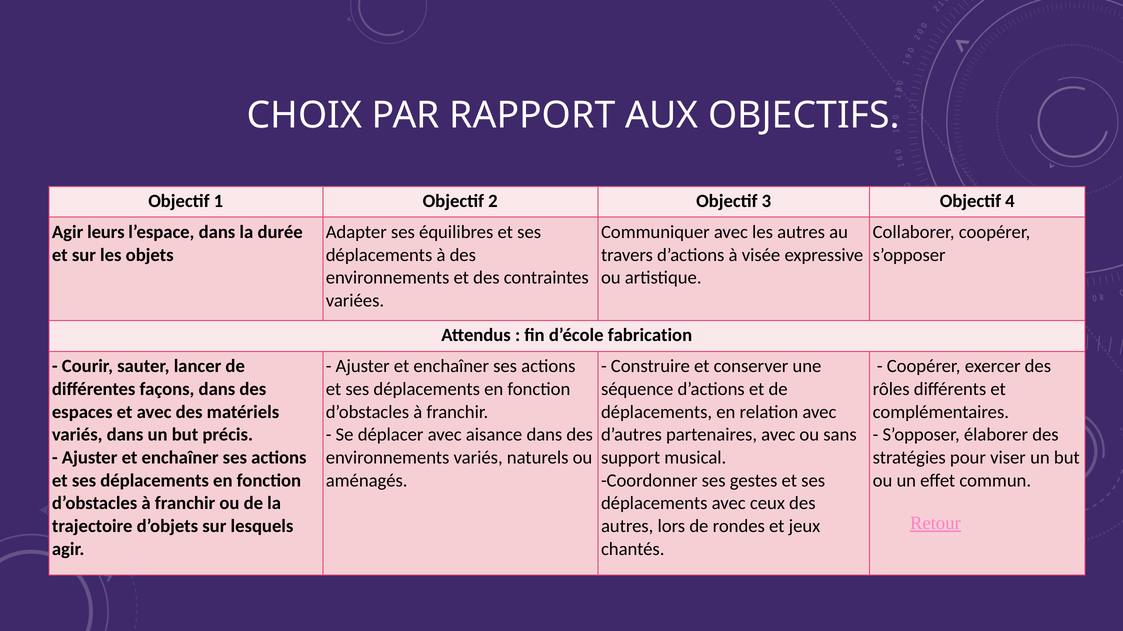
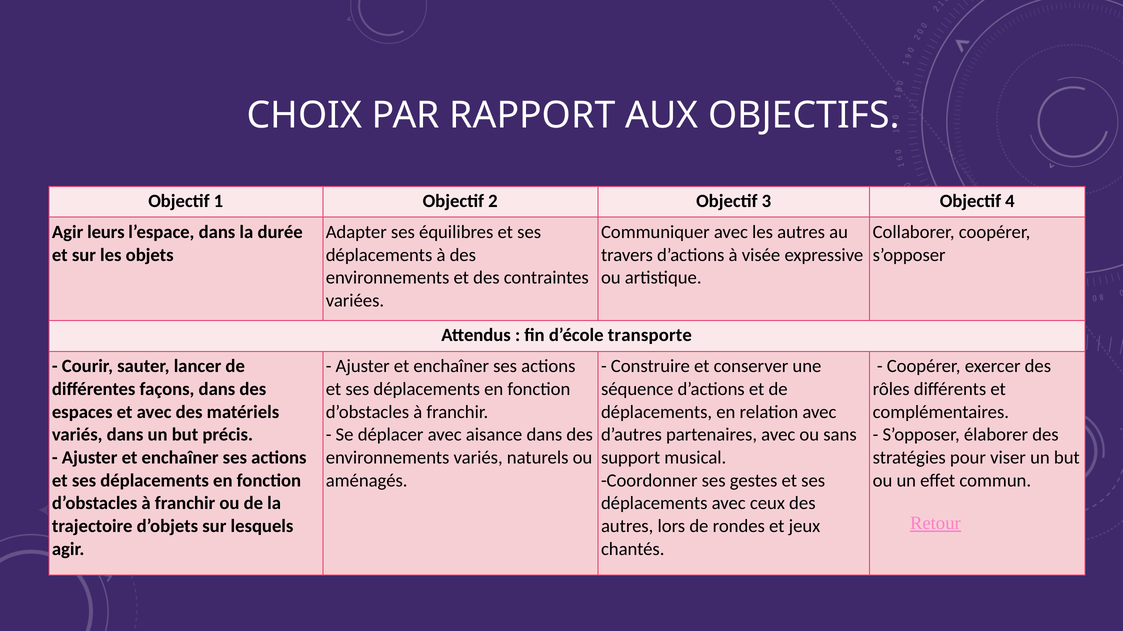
fabrication: fabrication -> transporte
